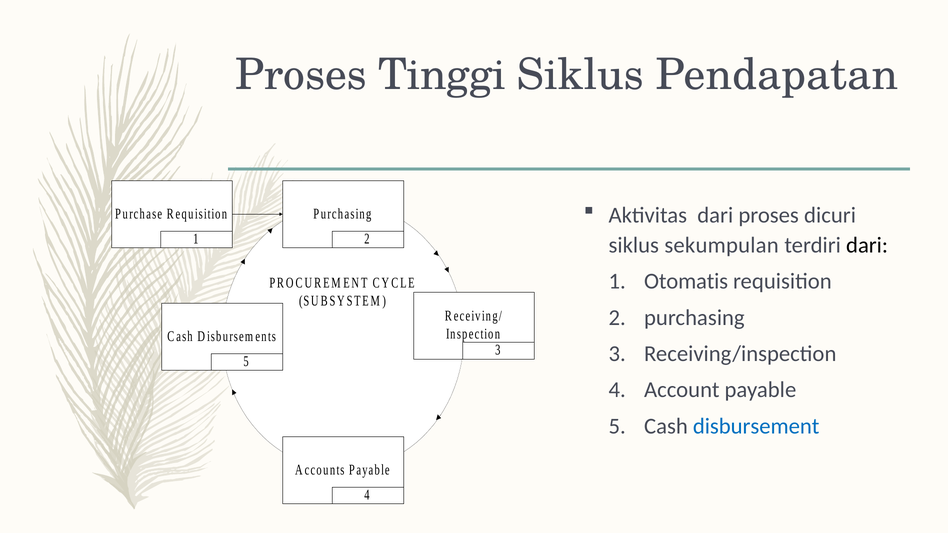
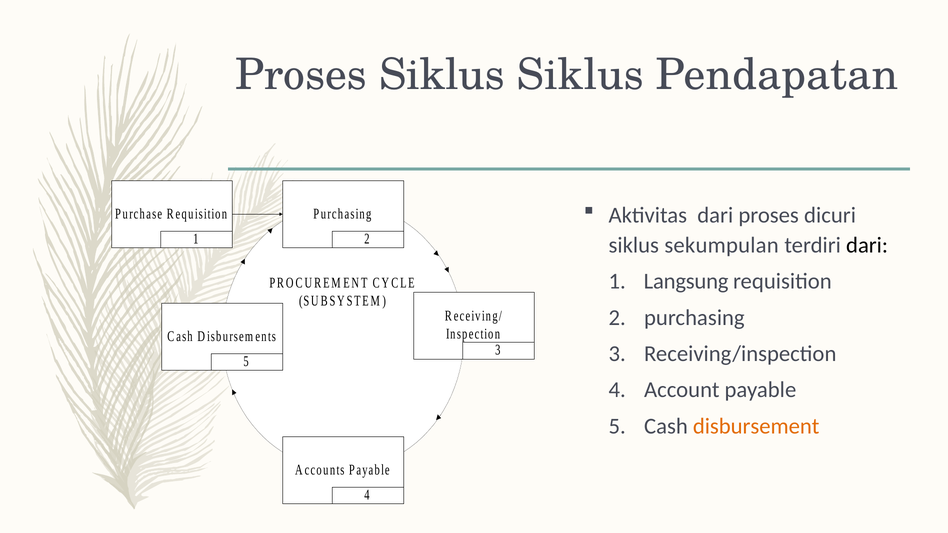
Proses Tinggi: Tinggi -> Siklus
Otomatis: Otomatis -> Langsung
disbursement colour: blue -> orange
